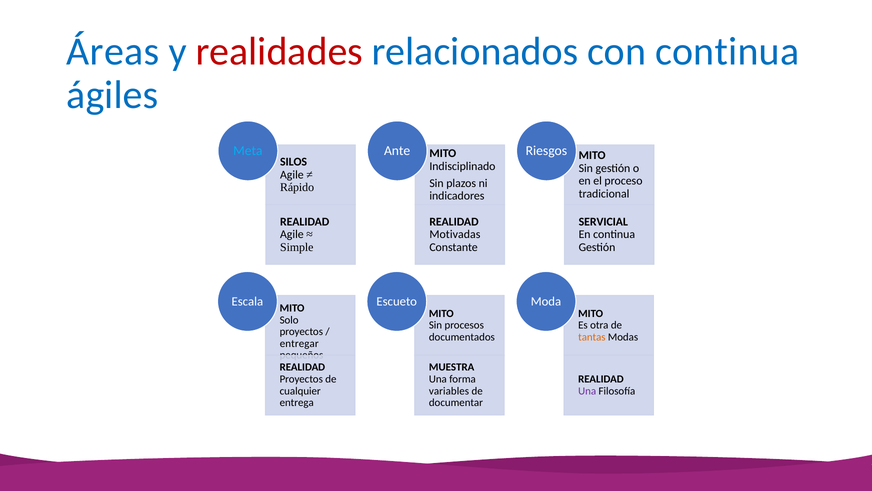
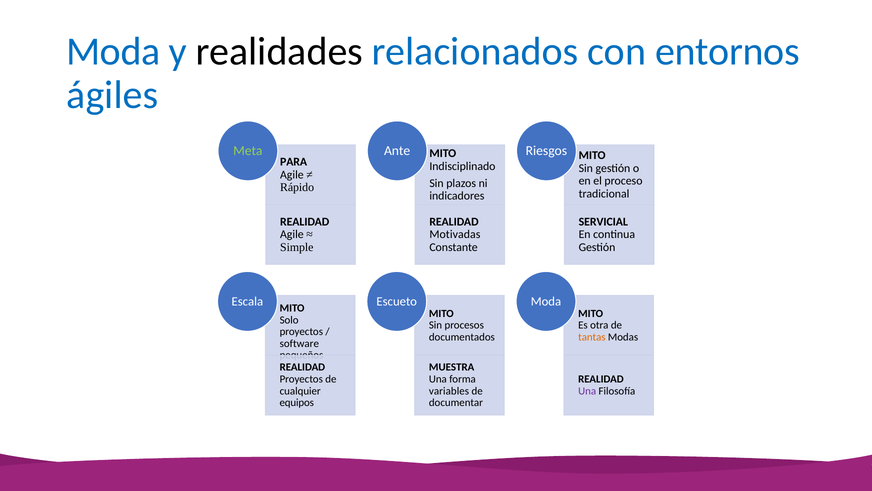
Áreas at (113, 52): Áreas -> Moda
realidades colour: red -> black
con continua: continua -> entornos
Meta colour: light blue -> light green
SILOS: SILOS -> PARA
entregar: entregar -> software
entrega: entrega -> equipos
